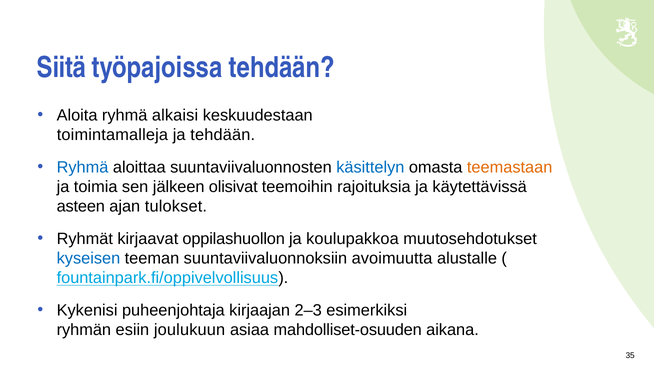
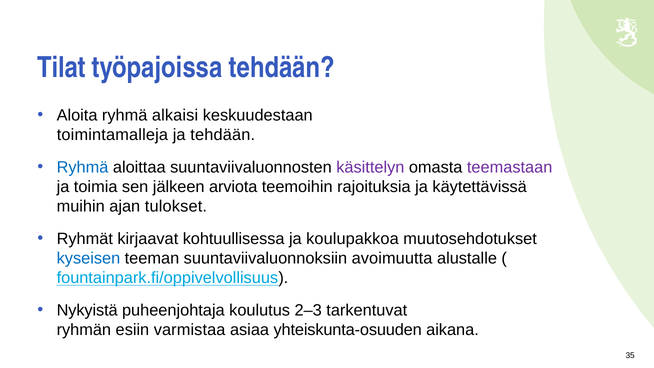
Siitä: Siitä -> Tilat
käsittelyn colour: blue -> purple
teemastaan colour: orange -> purple
olisivat: olisivat -> arviota
asteen: asteen -> muihin
oppilashuollon: oppilashuollon -> kohtuullisessa
Kykenisi: Kykenisi -> Nykyistä
kirjaajan: kirjaajan -> koulutus
esimerkiksi: esimerkiksi -> tarkentuvat
joulukuun: joulukuun -> varmistaa
mahdolliset-osuuden: mahdolliset-osuuden -> yhteiskunta-osuuden
